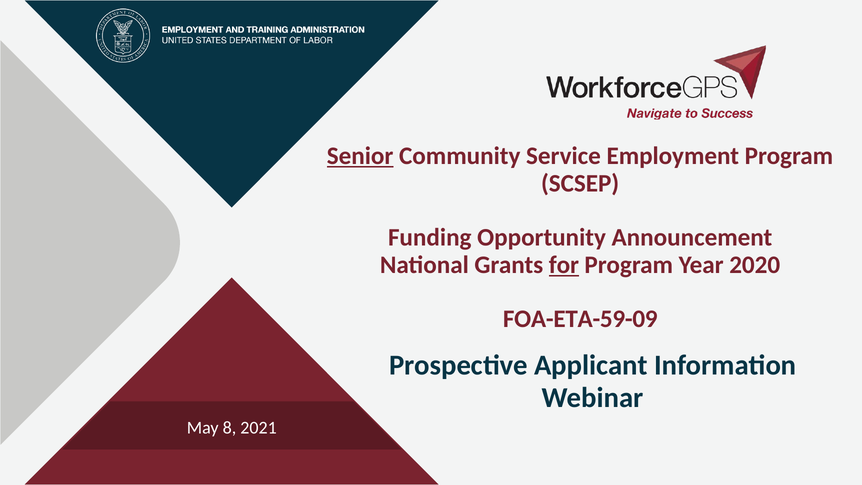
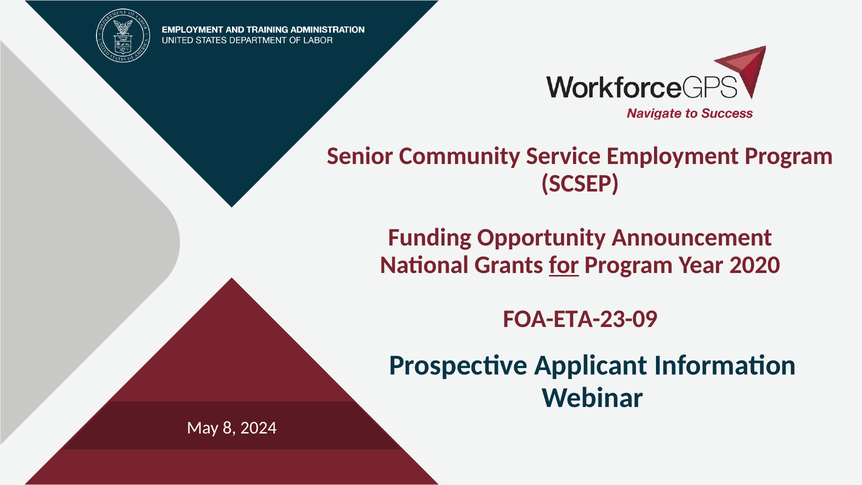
Senior underline: present -> none
FOA-ETA-59-09: FOA-ETA-59-09 -> FOA-ETA-23-09
2021: 2021 -> 2024
